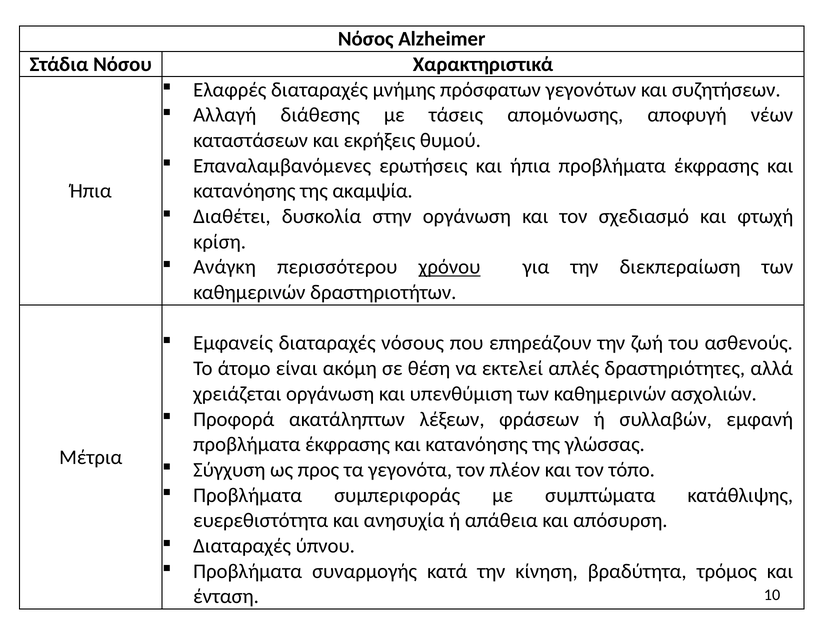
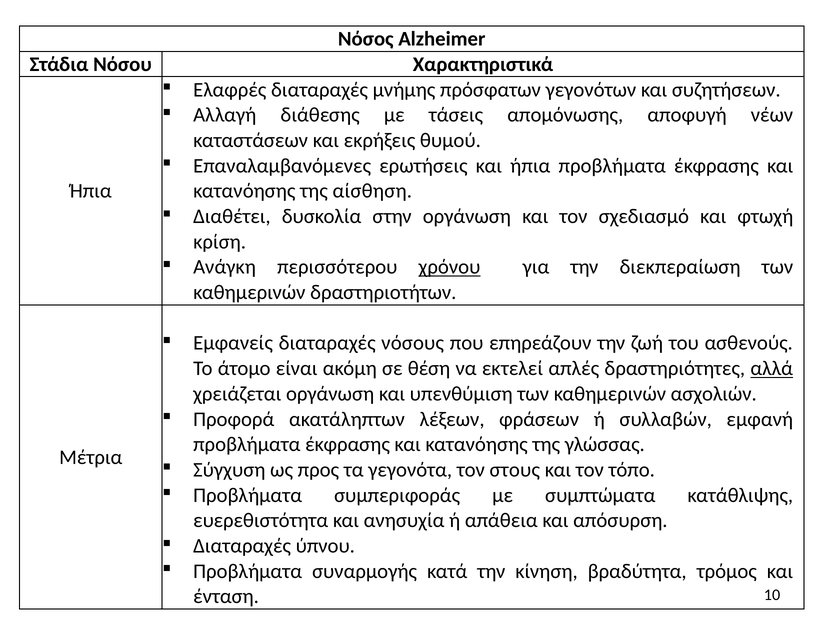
ακαμψία: ακαμψία -> αίσθηση
αλλά underline: none -> present
πλέον: πλέον -> στους
